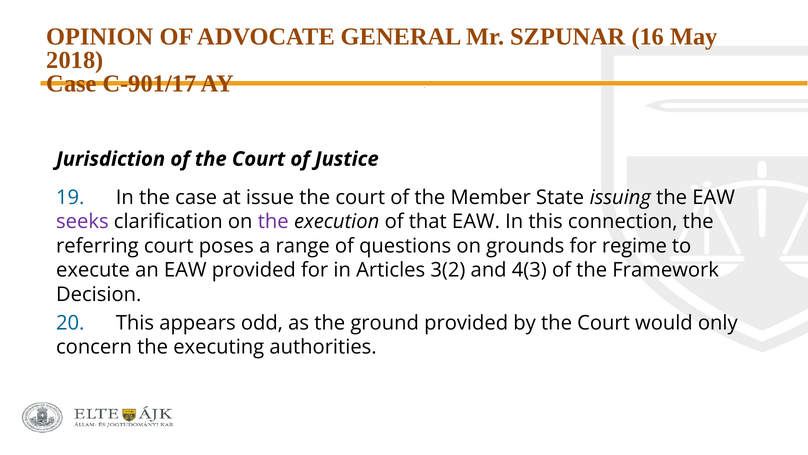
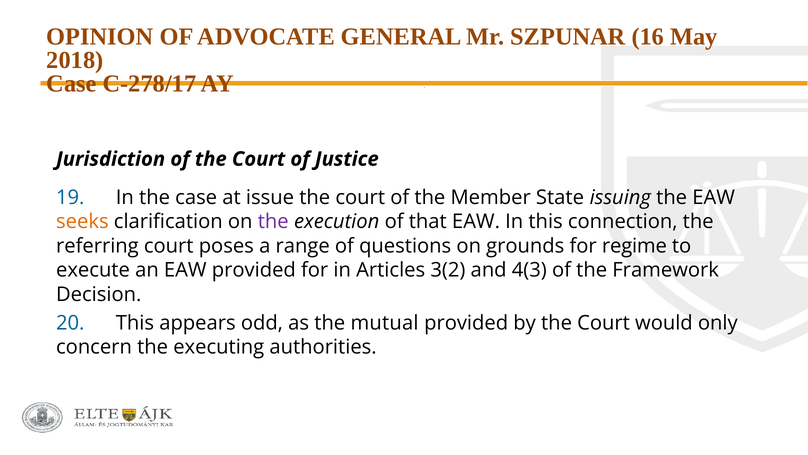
C‑901/17: C‑901/17 -> C‑278/17
seeks colour: purple -> orange
ground: ground -> mutual
